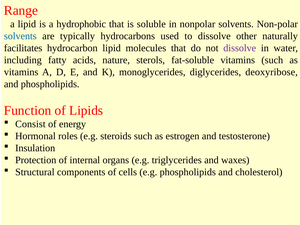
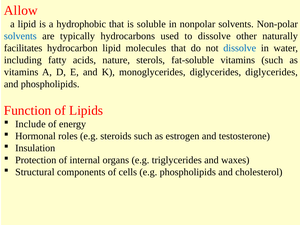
Range: Range -> Allow
dissolve at (240, 48) colour: purple -> blue
diglycerides deoxyribose: deoxyribose -> diglycerides
Consist: Consist -> Include
